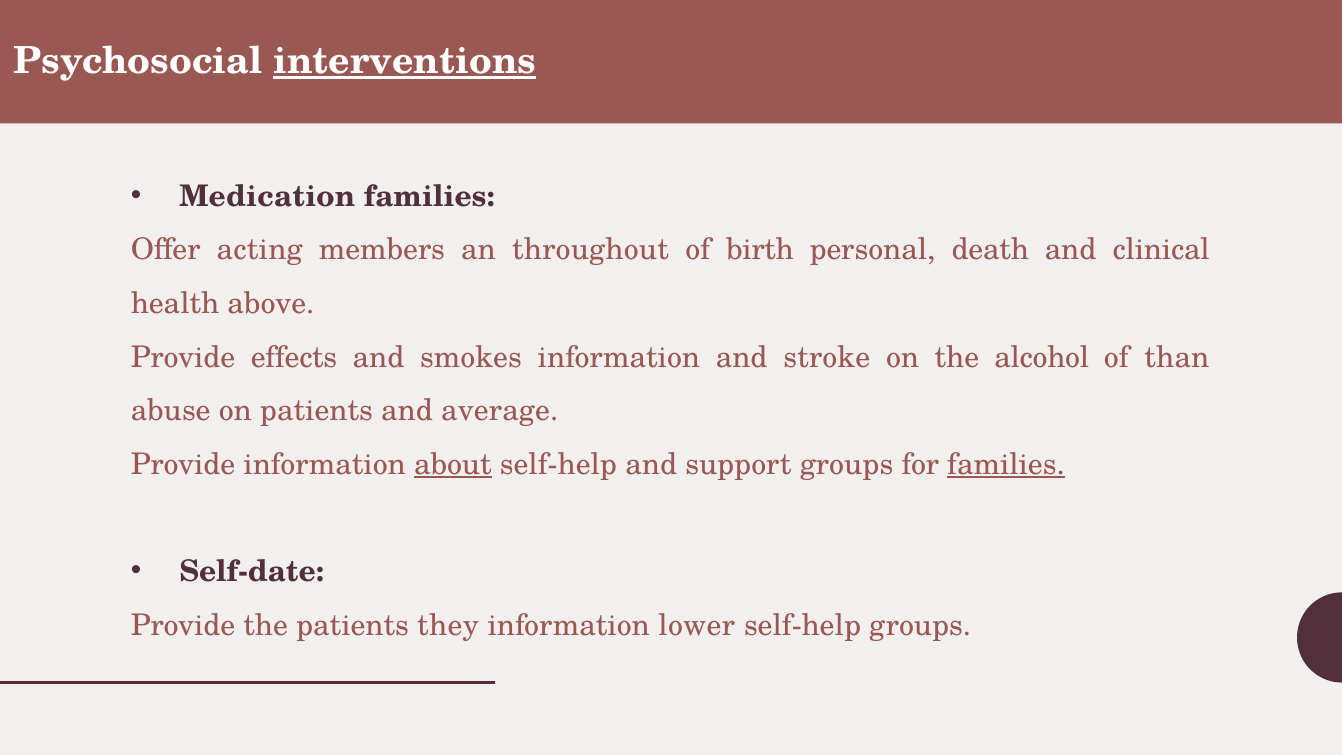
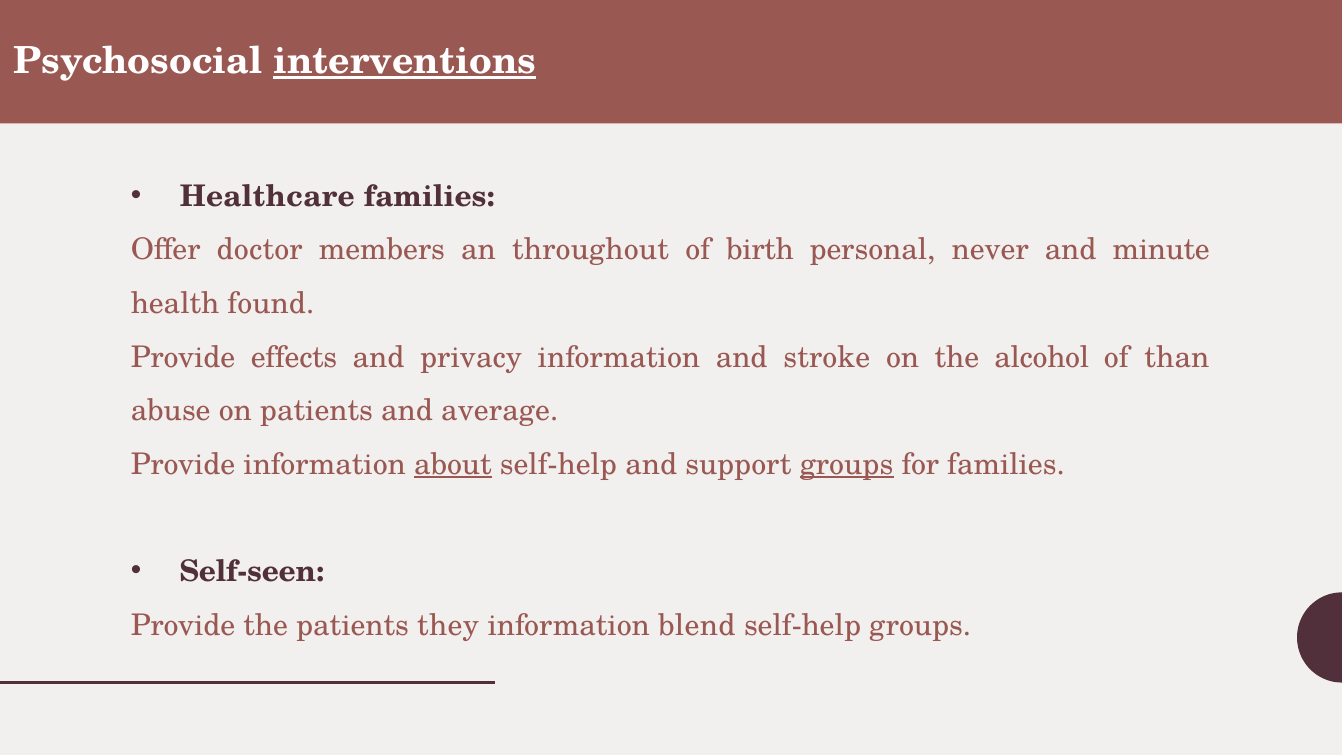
Medication: Medication -> Healthcare
acting: acting -> doctor
death: death -> never
clinical: clinical -> minute
above: above -> found
smokes: smokes -> privacy
groups at (847, 464) underline: none -> present
families at (1006, 464) underline: present -> none
Self-date: Self-date -> Self-seen
lower: lower -> blend
